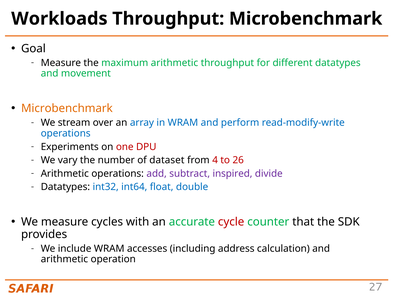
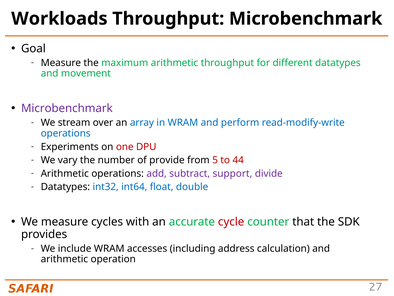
Microbenchmark at (67, 108) colour: orange -> purple
dataset: dataset -> provide
4: 4 -> 5
26: 26 -> 44
inspired: inspired -> support
